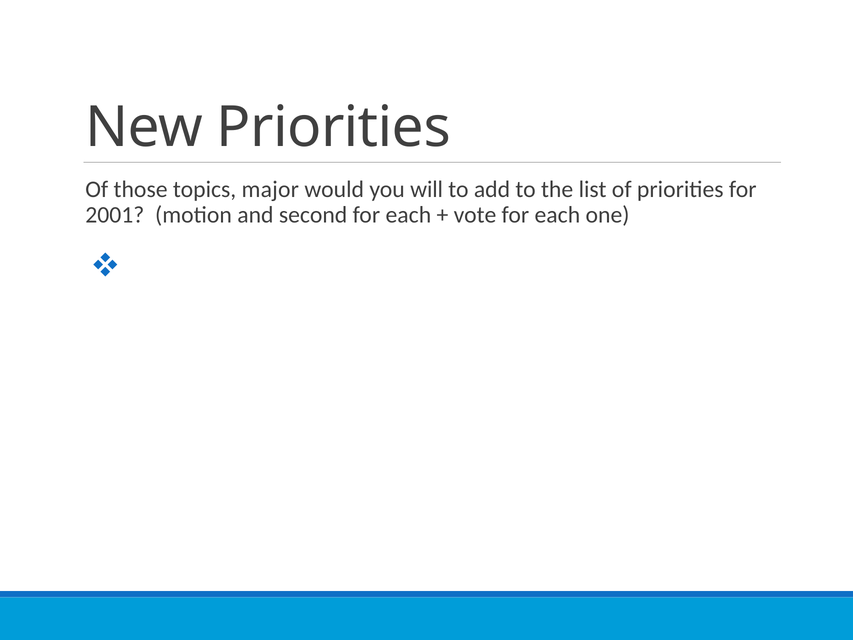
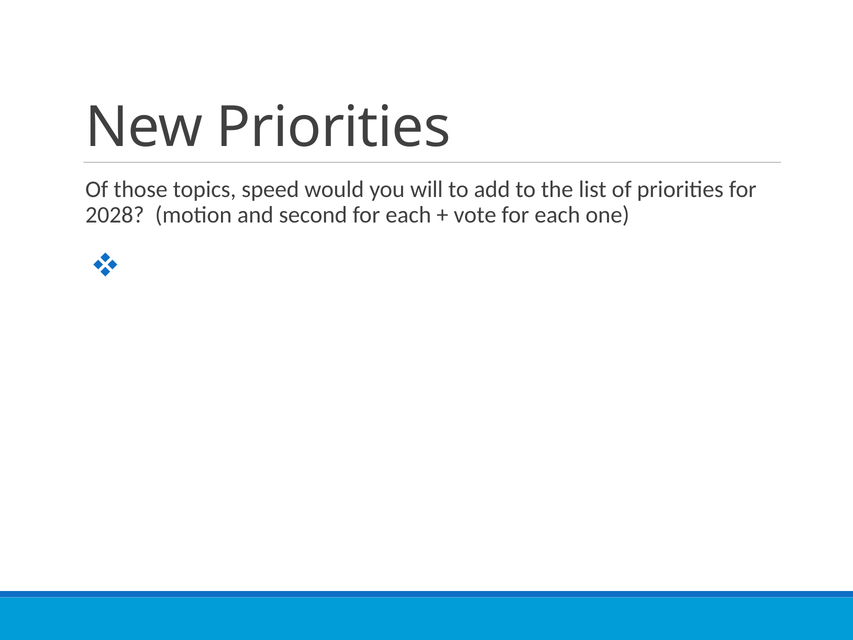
major: major -> speed
2001: 2001 -> 2028
